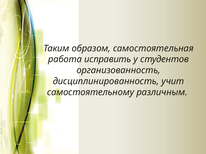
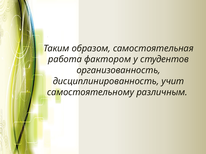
исправить: исправить -> фактором
